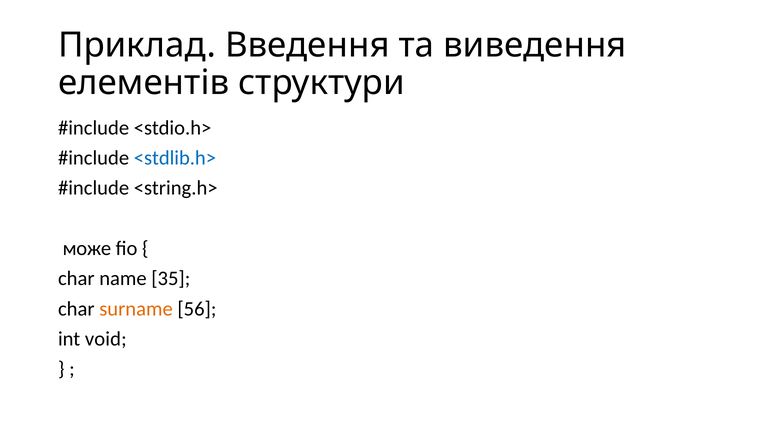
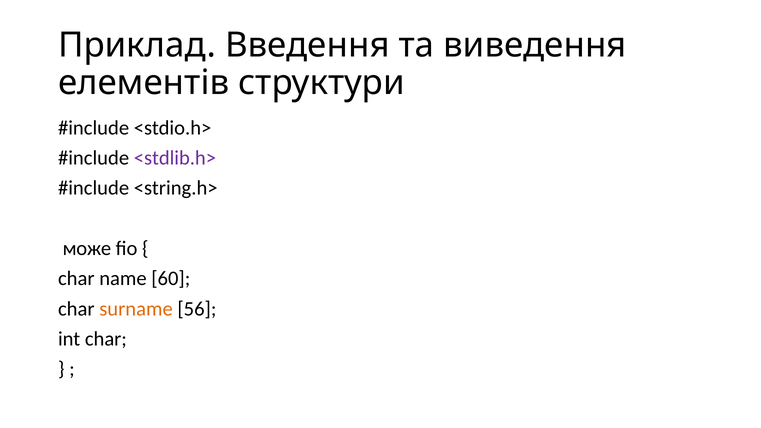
<stdlib.h> colour: blue -> purple
35: 35 -> 60
int void: void -> char
